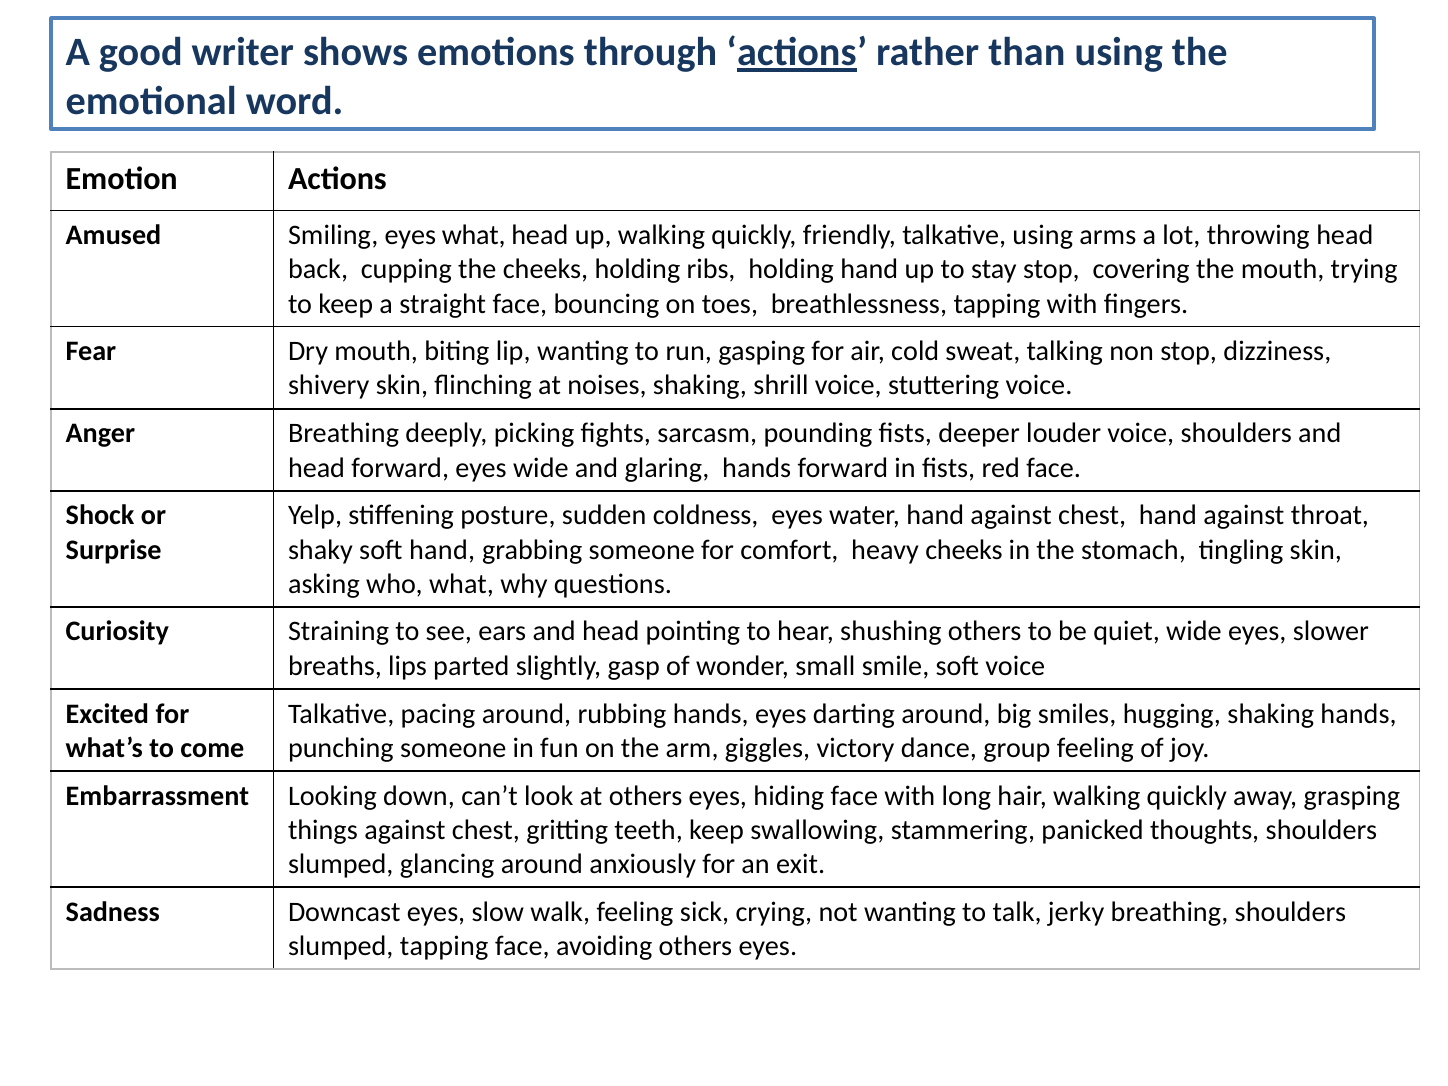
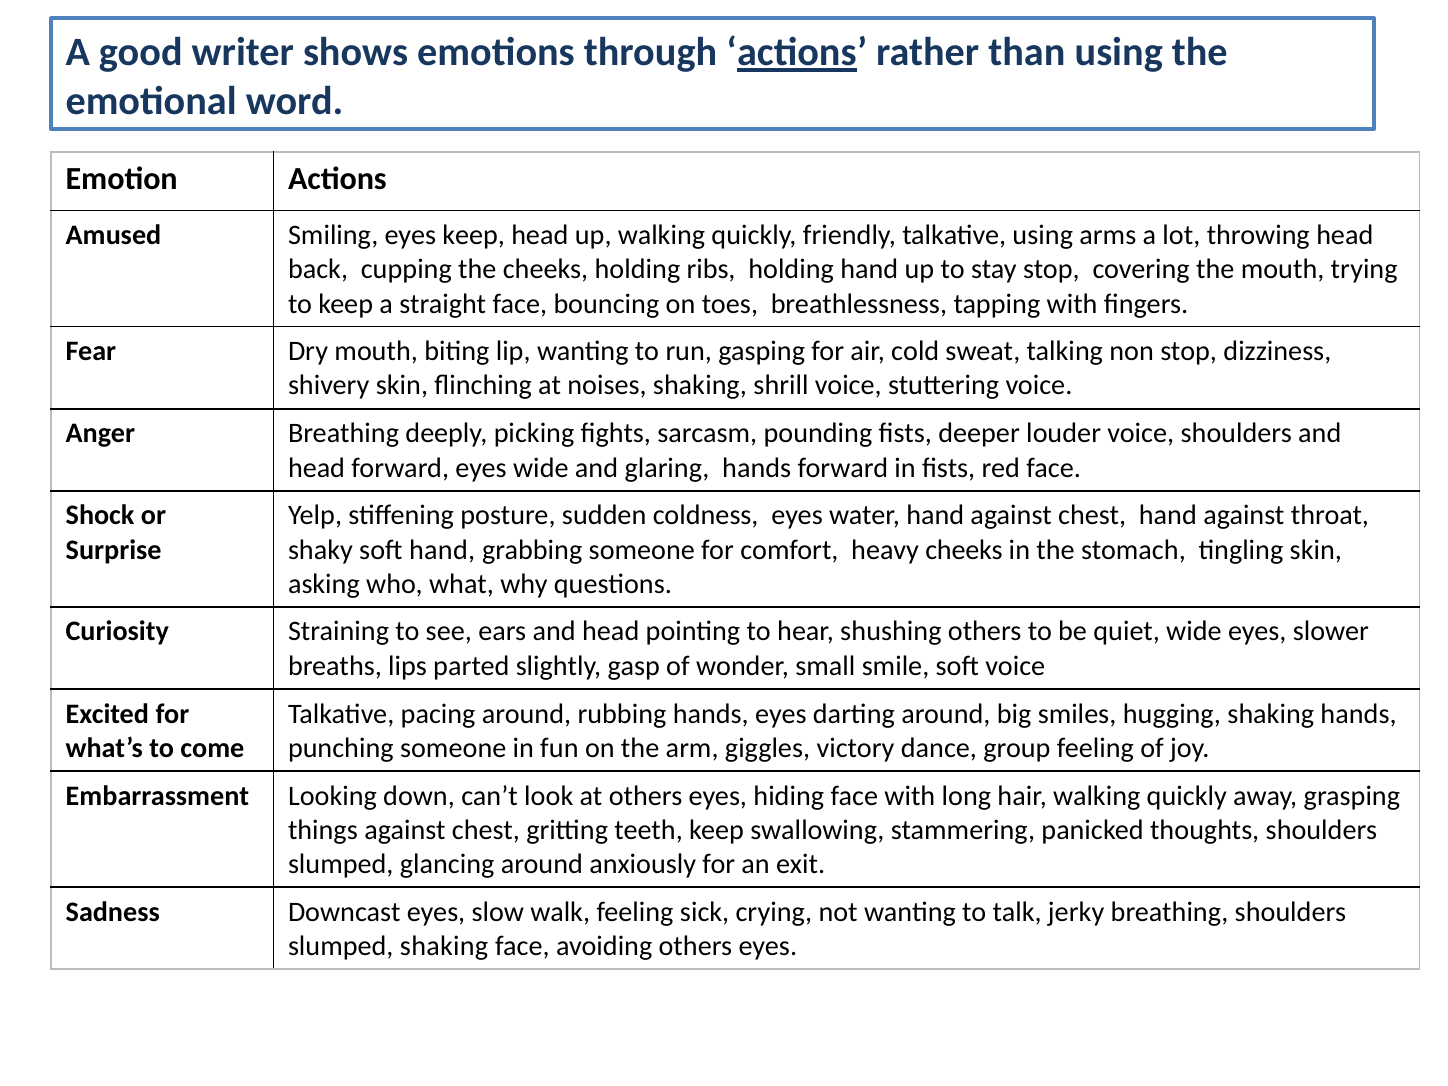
eyes what: what -> keep
slumped tapping: tapping -> shaking
